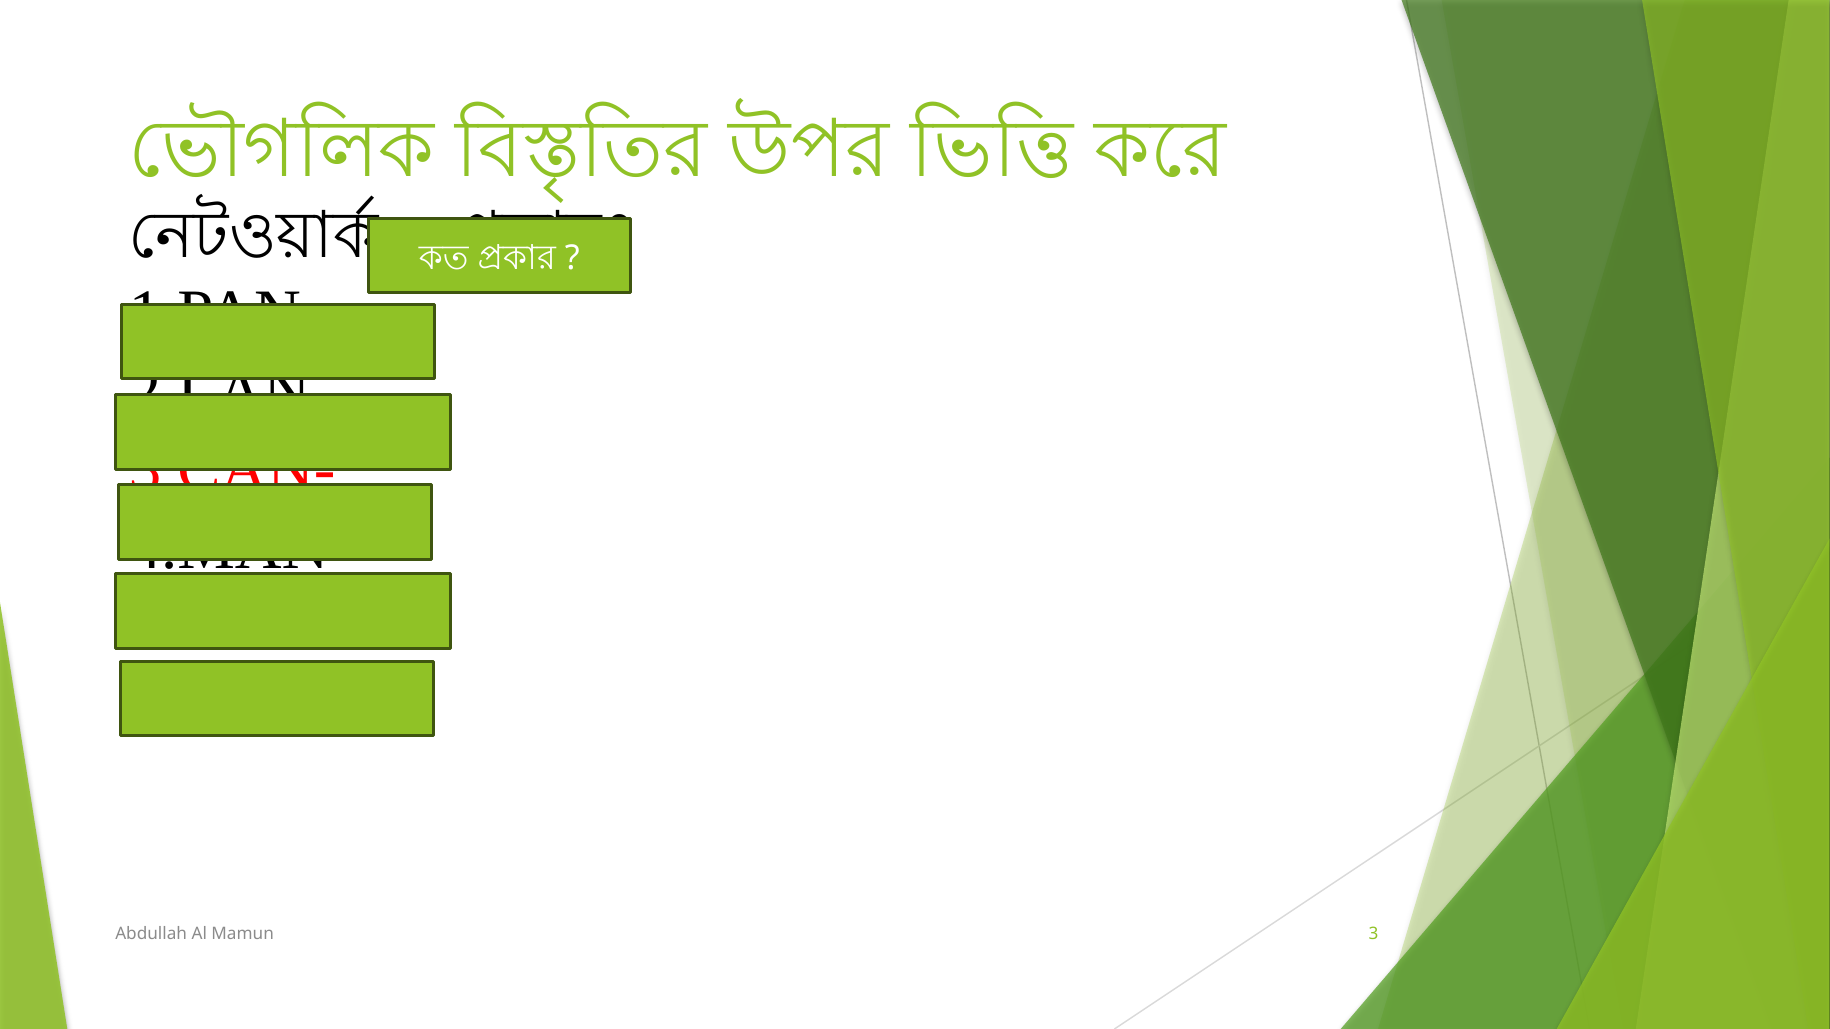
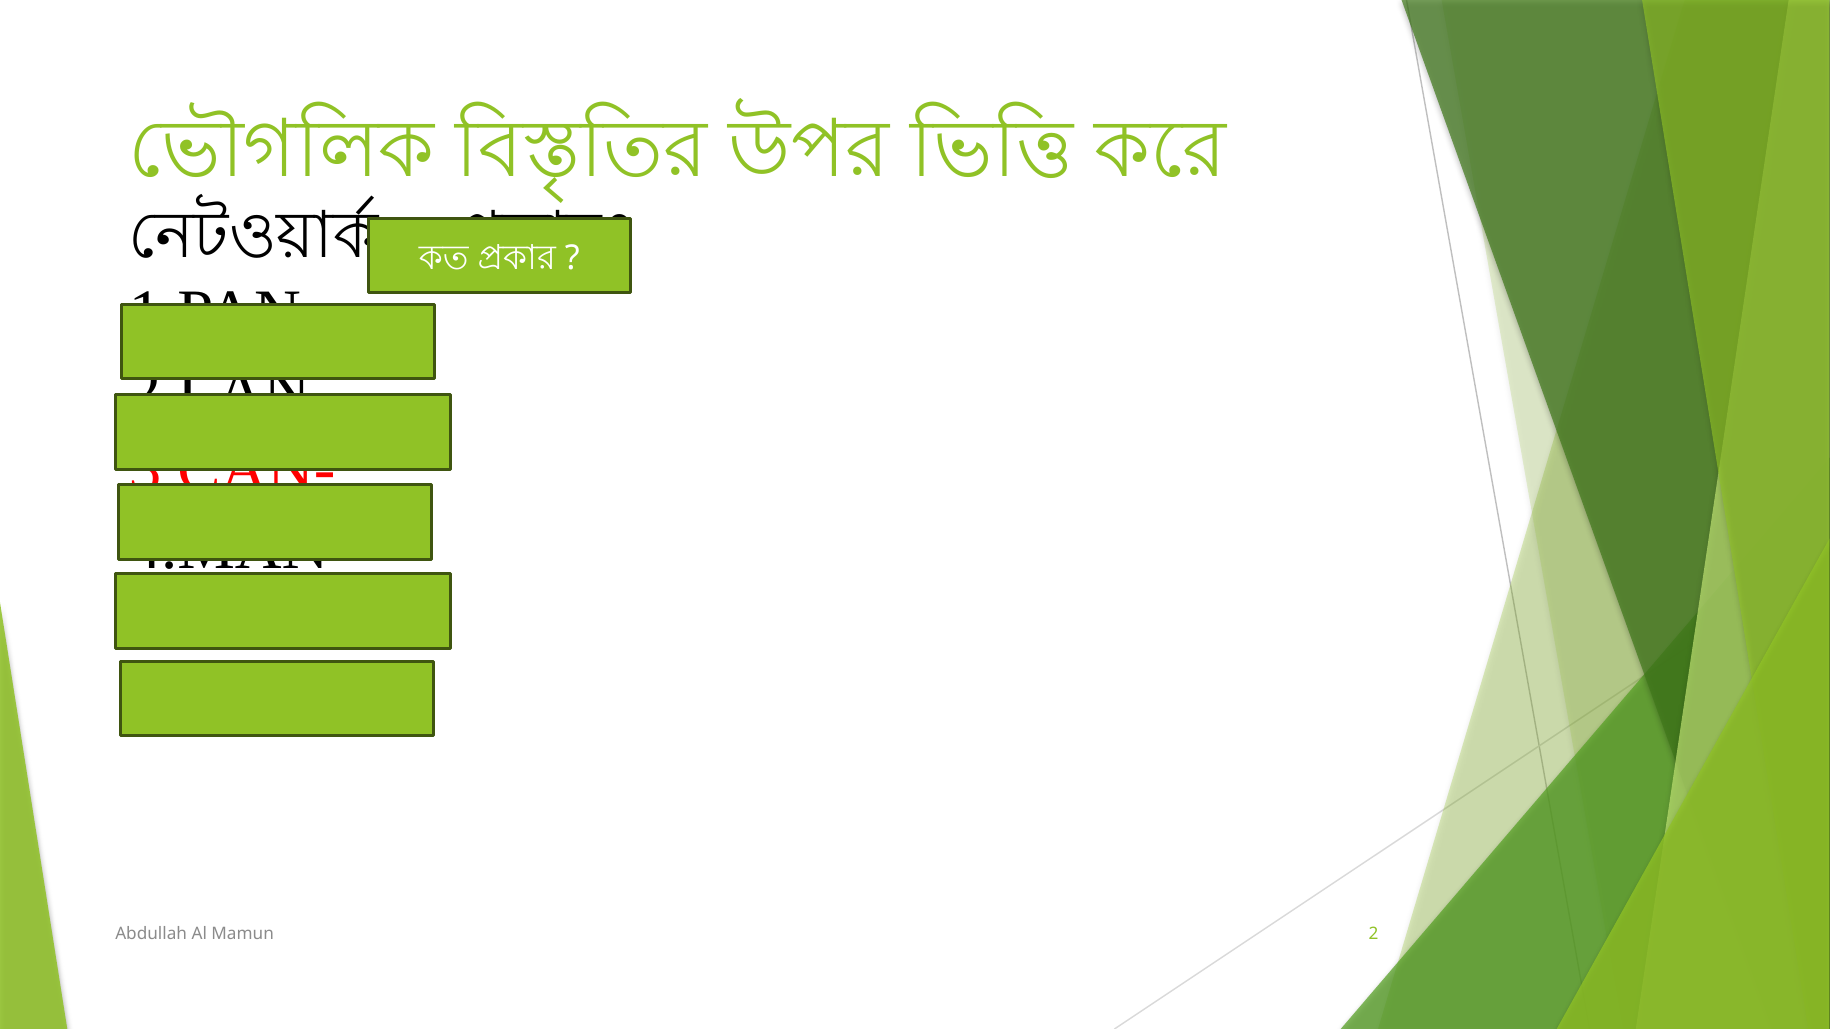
3: 3 -> 2
